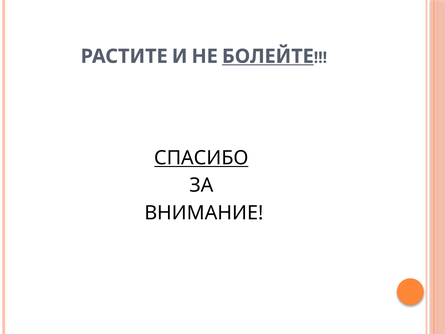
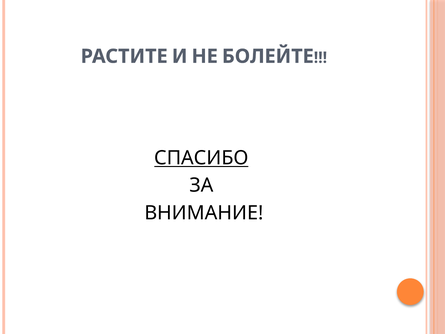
БОЛЕЙТЕ underline: present -> none
